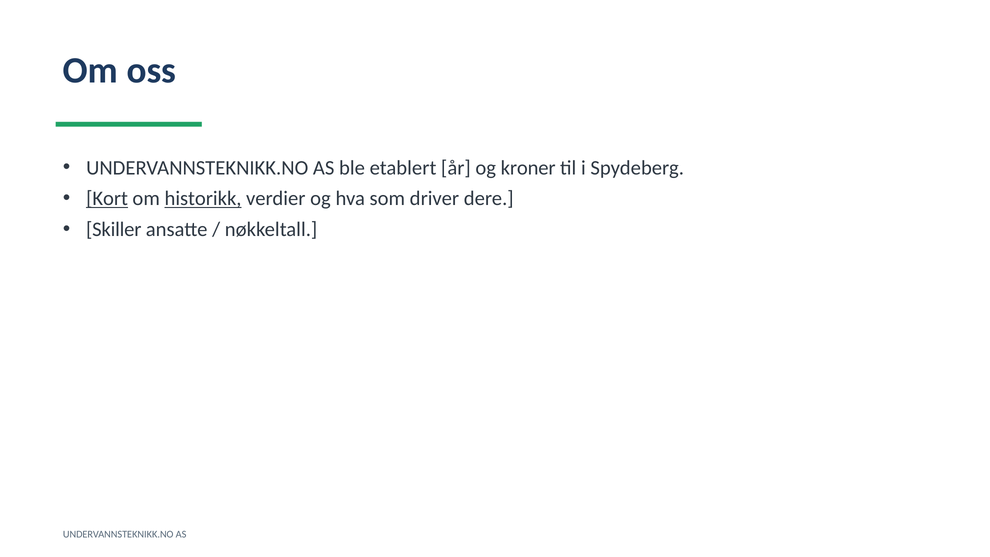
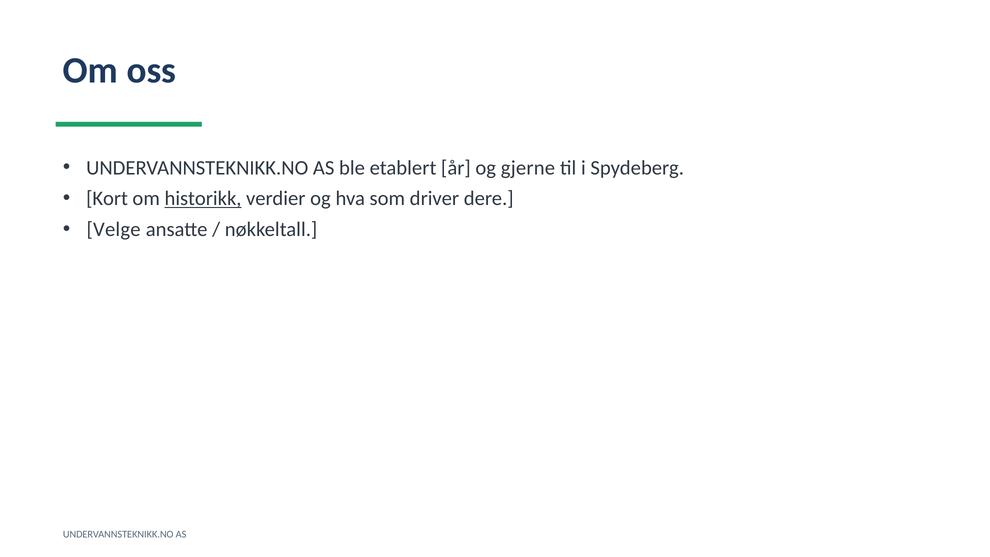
kroner: kroner -> gjerne
Kort underline: present -> none
Skiller: Skiller -> Velge
